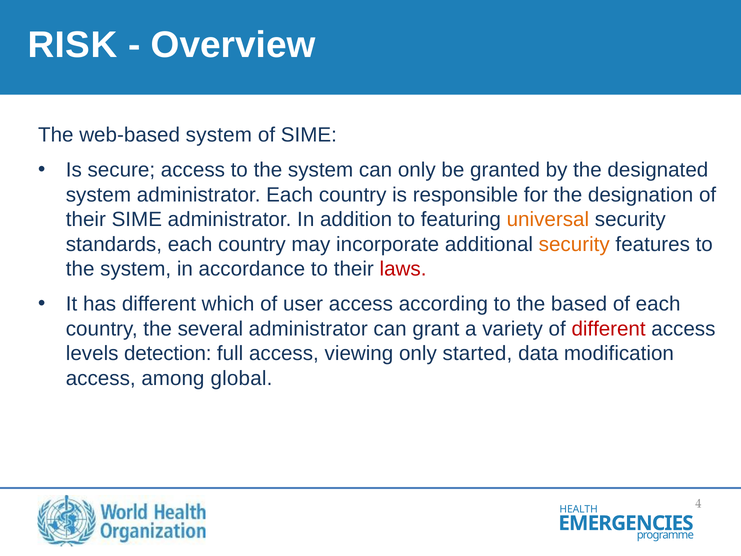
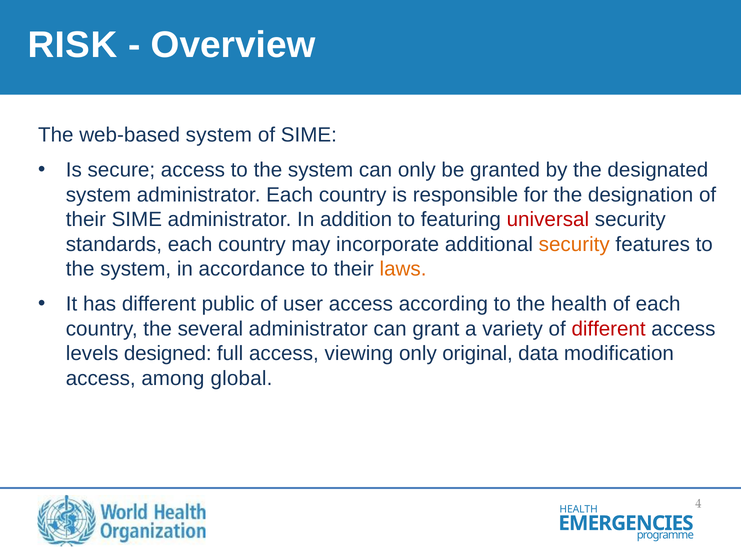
universal colour: orange -> red
laws colour: red -> orange
which: which -> public
the based: based -> health
detection: detection -> designed
started: started -> original
